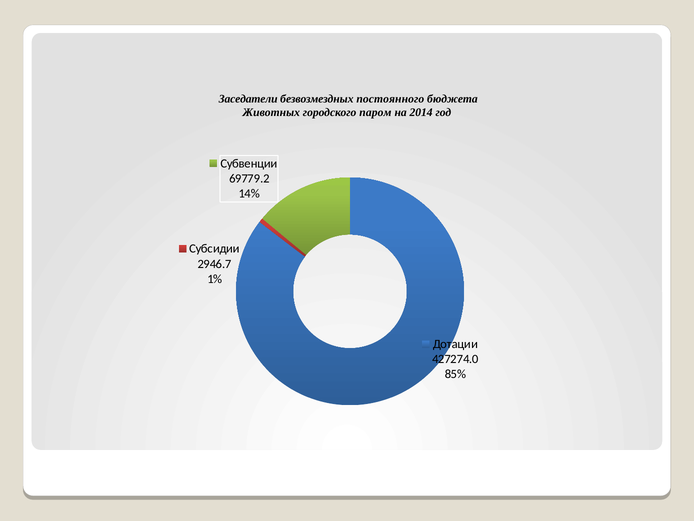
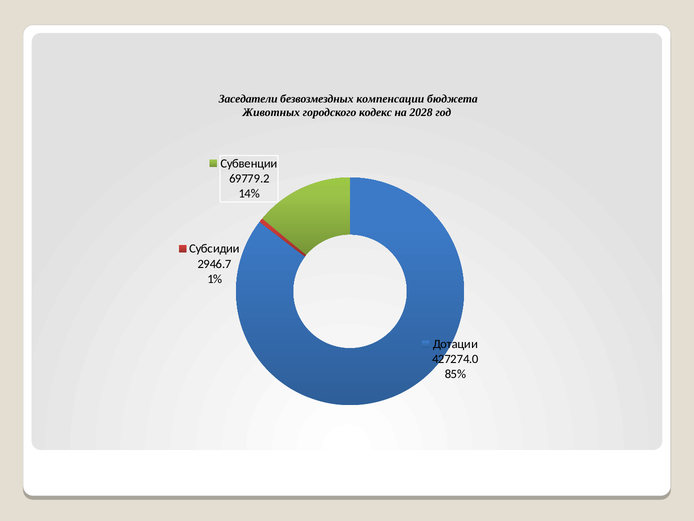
постоянного: постоянного -> компенсации
паром: паром -> кодекс
2014: 2014 -> 2028
